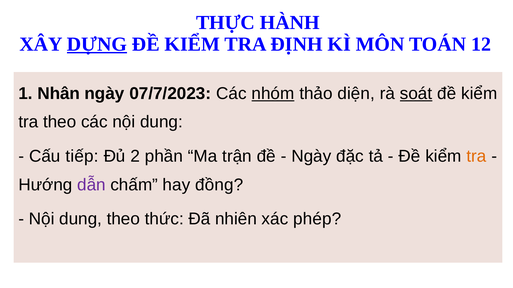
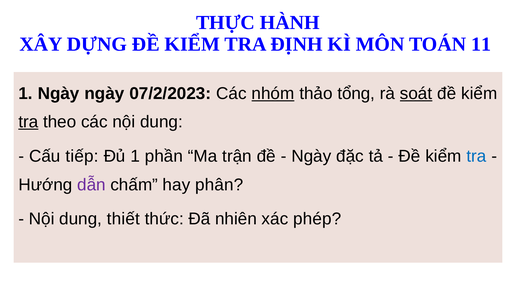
DỰNG underline: present -> none
12: 12 -> 11
1 Nhân: Nhân -> Ngày
07/7/2023: 07/7/2023 -> 07/2/2023
diện: diện -> tổng
tra at (28, 122) underline: none -> present
Đủ 2: 2 -> 1
tra at (476, 156) colour: orange -> blue
đồng: đồng -> phân
dung theo: theo -> thiết
